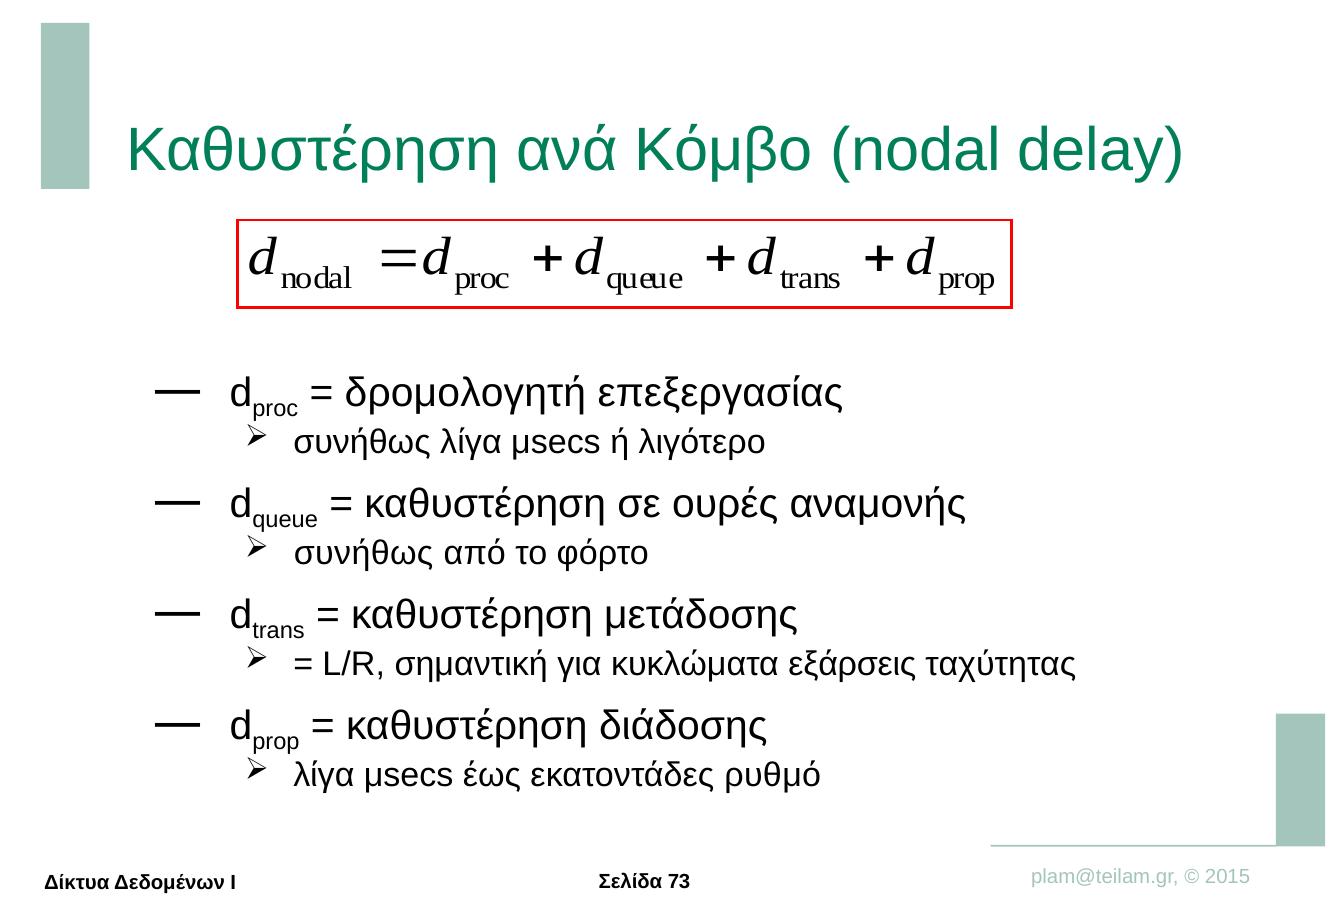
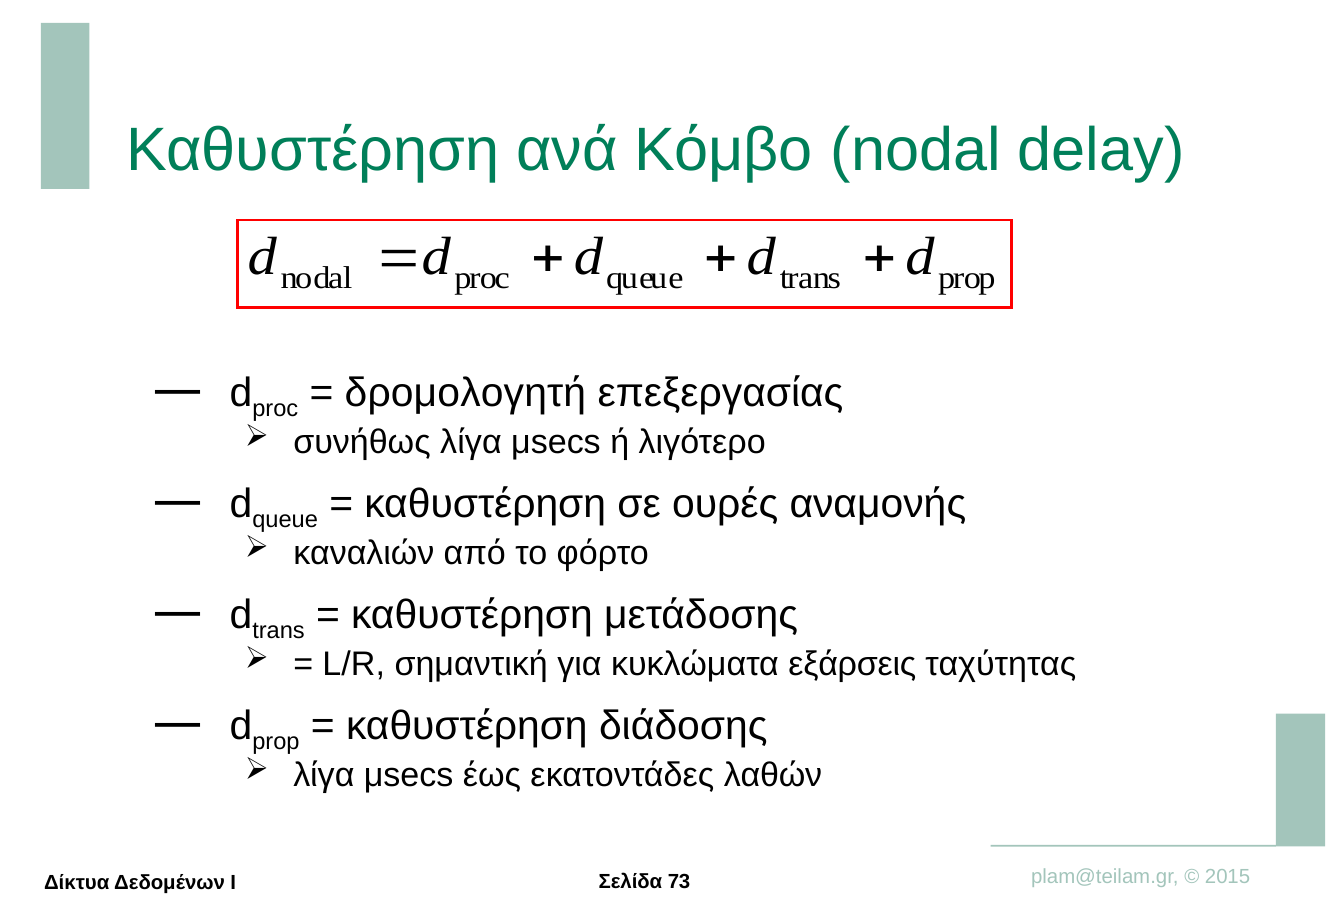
συνήθως at (364, 553): συνήθως -> καναλιών
ρυθμό: ρυθμό -> λαθών
